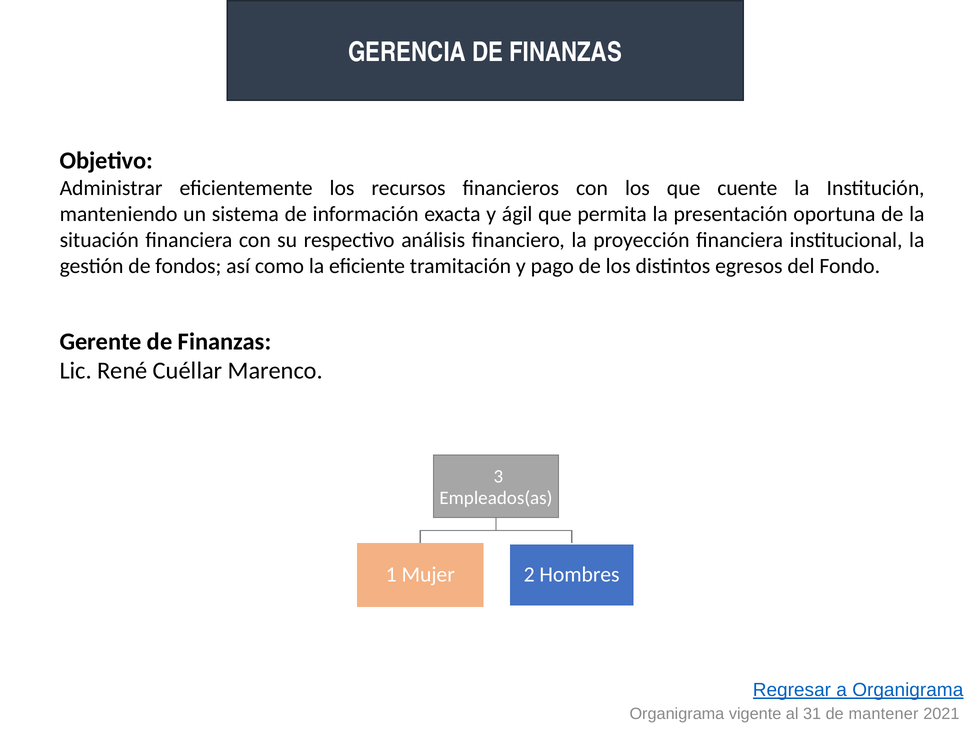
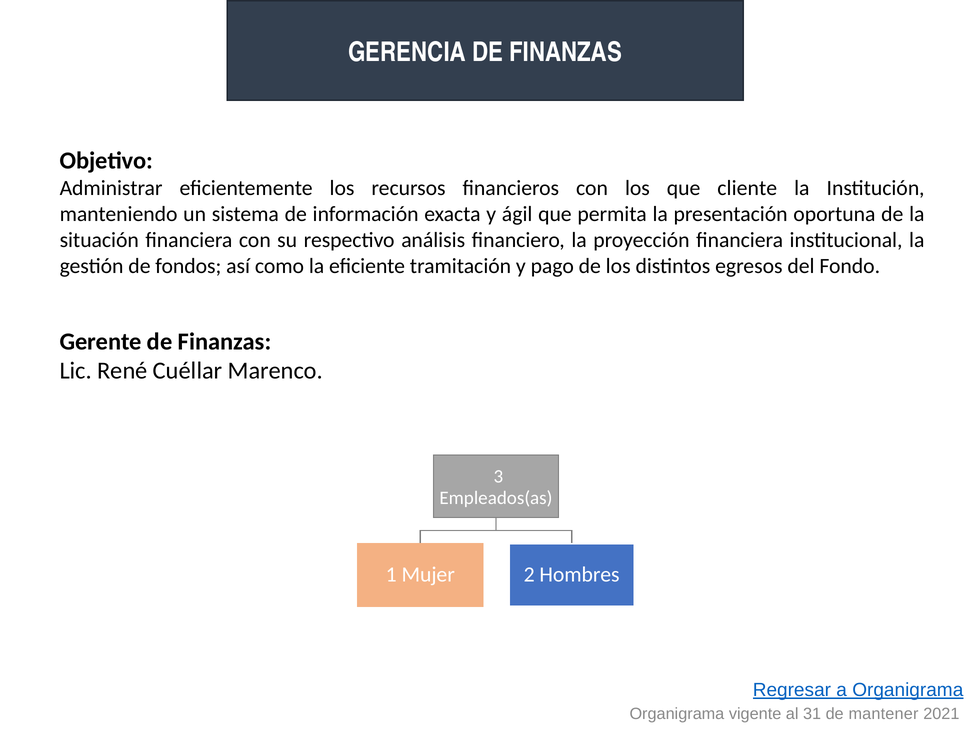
cuente: cuente -> cliente
